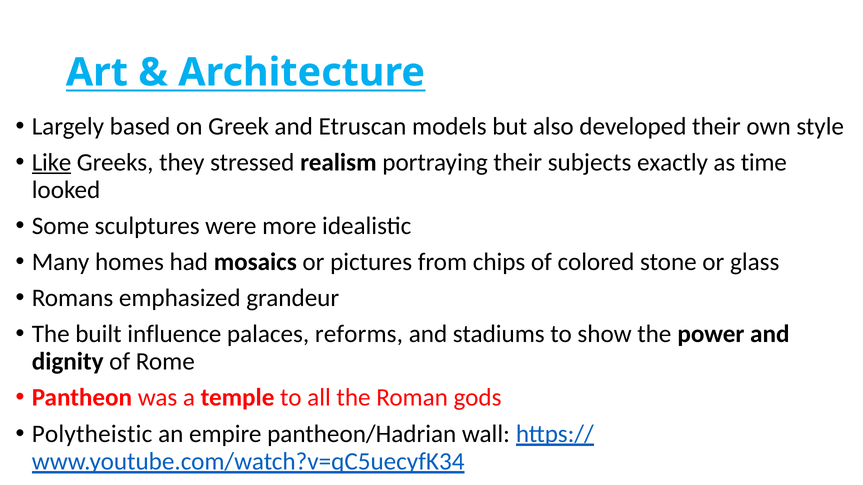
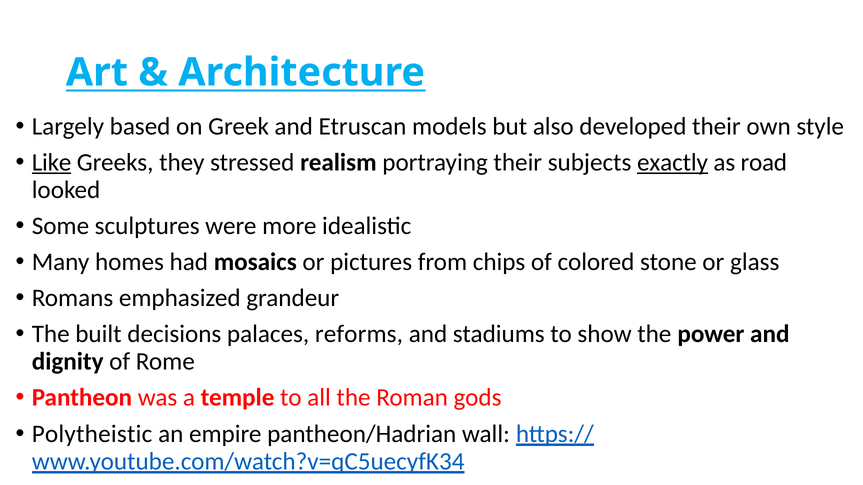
exactly underline: none -> present
time: time -> road
influence: influence -> decisions
